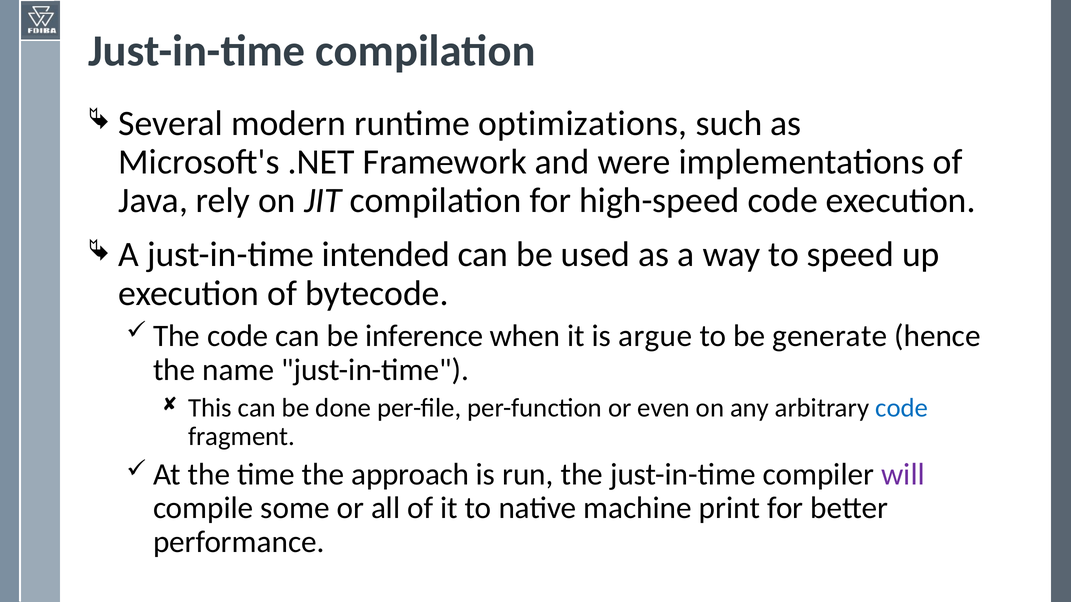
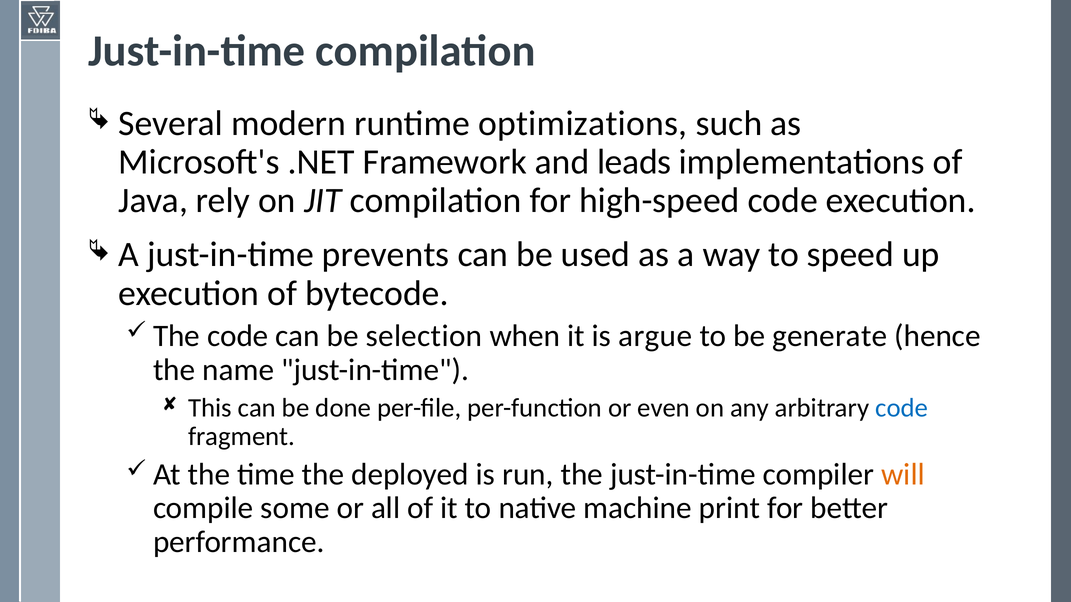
were: were -> leads
intended: intended -> prevents
inference: inference -> selection
approach: approach -> deployed
will colour: purple -> orange
